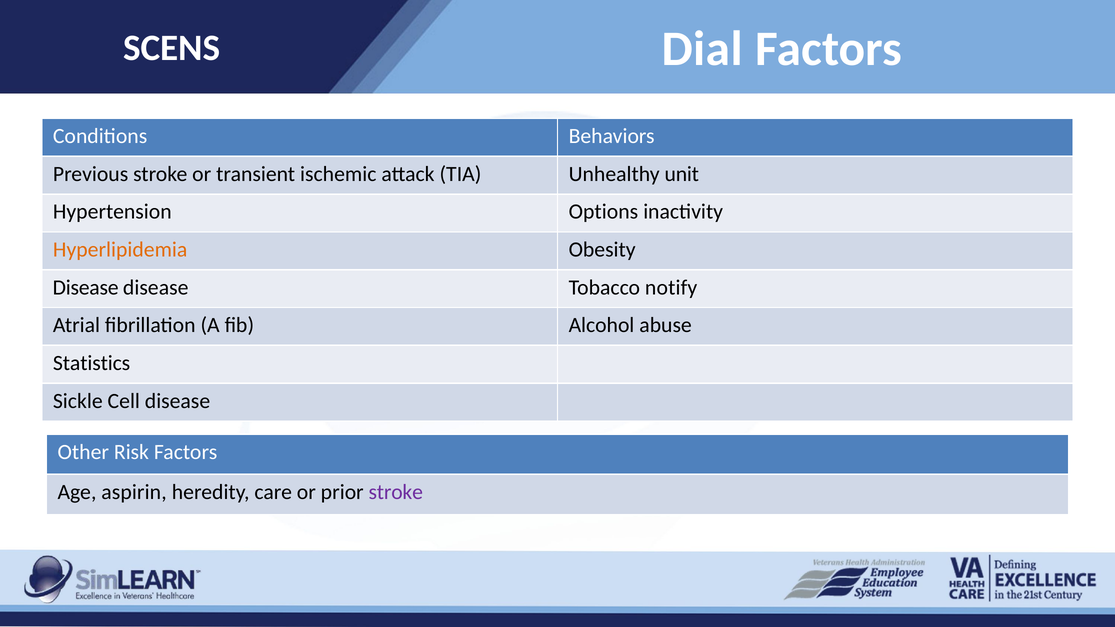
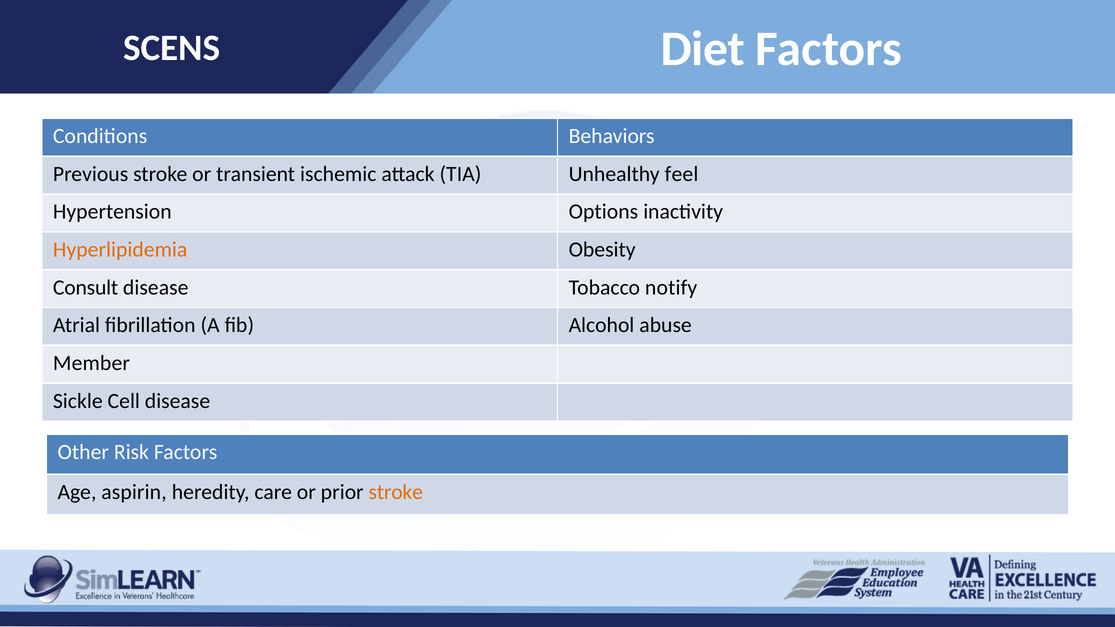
Dial: Dial -> Diet
unit: unit -> feel
Disease at (86, 287): Disease -> Consult
Statistics: Statistics -> Member
stroke at (396, 492) colour: purple -> orange
